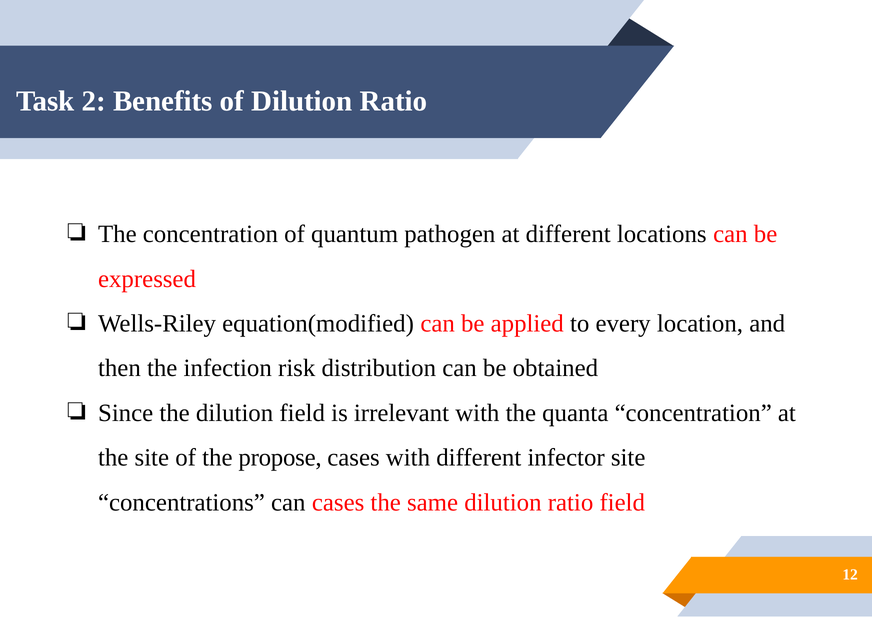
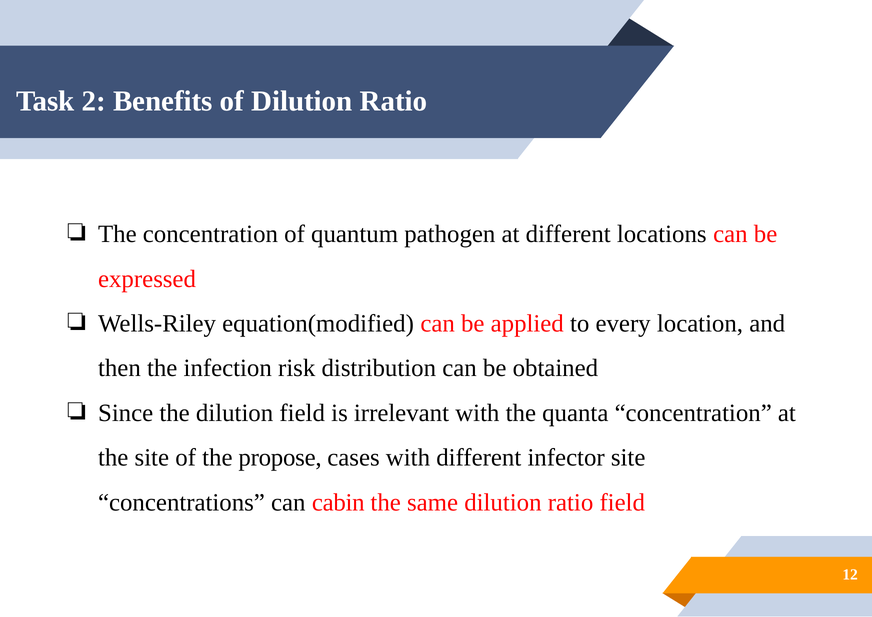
can cases: cases -> cabin
